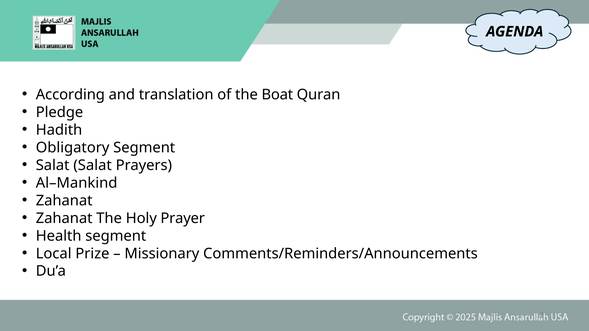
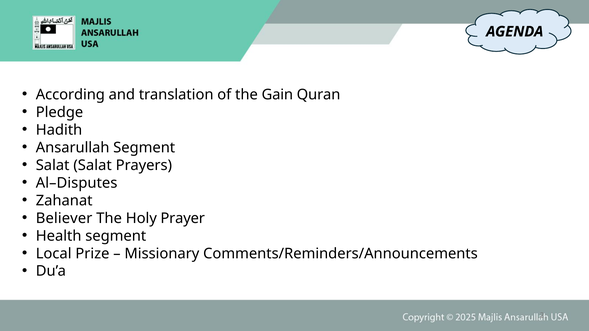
Boat: Boat -> Gain
Obligatory: Obligatory -> Ansarullah
Al–Mankind: Al–Mankind -> Al–Disputes
Zahanat at (64, 218): Zahanat -> Believer
